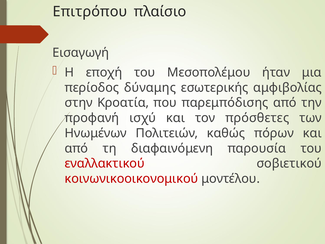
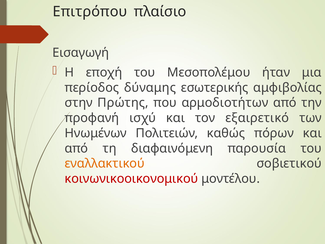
Κροατία: Κροατία -> Πρώτης
παρεμπόδισης: παρεμπόδισης -> αρμοδιοτήτων
πρόσθετες: πρόσθετες -> εξαιρετικό
εναλλακτικού colour: red -> orange
